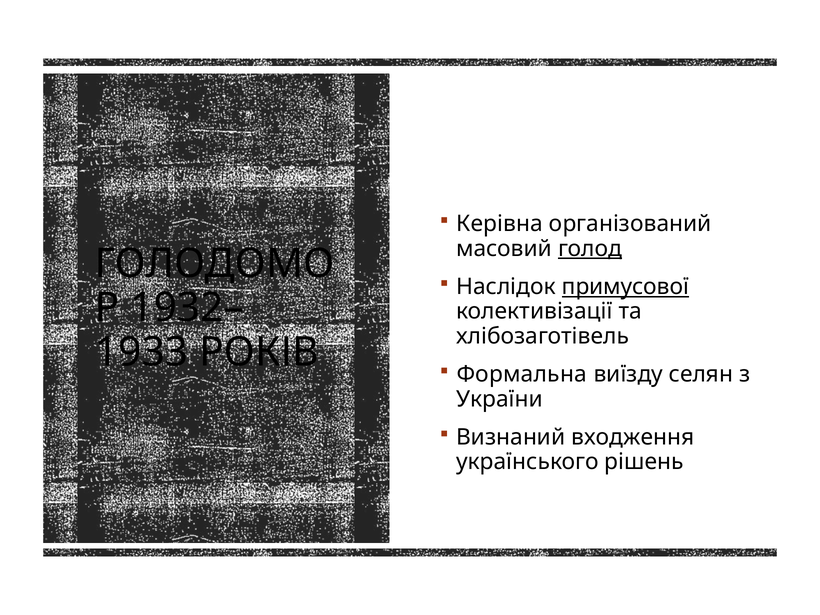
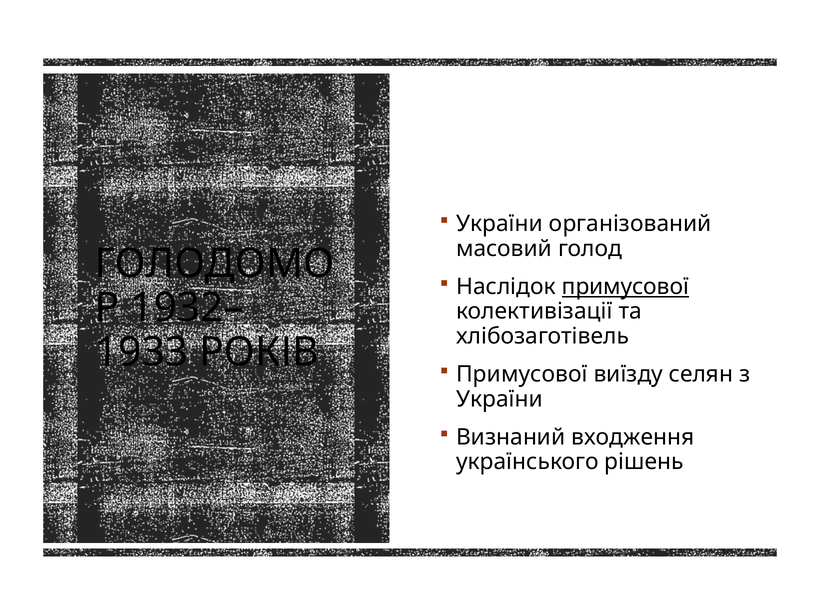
Керівна at (500, 224): Керівна -> України
голод underline: present -> none
Формальна at (522, 374): Формальна -> Примусової
